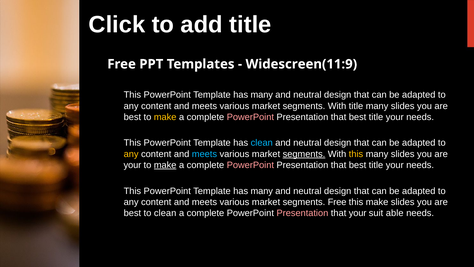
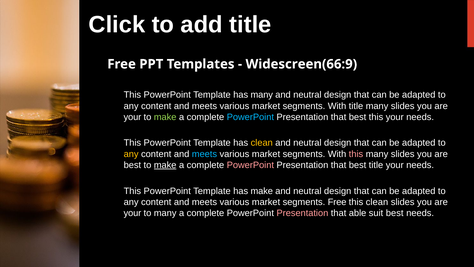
Widescreen(11:9: Widescreen(11:9 -> Widescreen(66:9
best at (132, 117): best -> your
make at (165, 117) colour: yellow -> light green
PowerPoint at (250, 117) colour: pink -> light blue
title at (376, 117): title -> this
clean at (262, 143) colour: light blue -> yellow
segments at (304, 154) underline: present -> none
this at (356, 154) colour: yellow -> pink
your at (132, 165): your -> best
many at (262, 191): many -> make
this make: make -> clean
best at (132, 213): best -> your
to clean: clean -> many
that your: your -> able
suit able: able -> best
